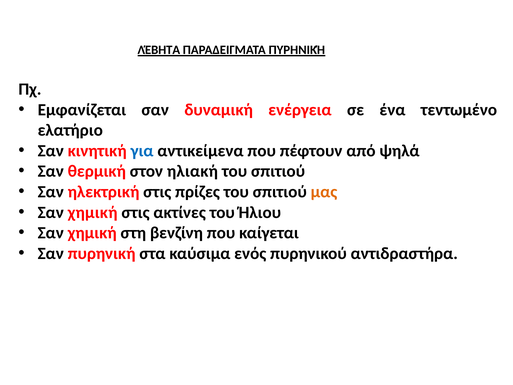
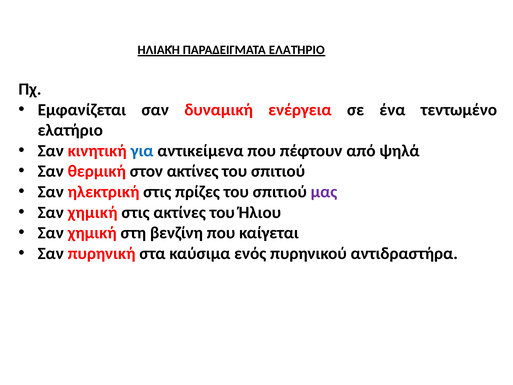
ΛΈΒΗΤΑ: ΛΈΒΗΤΑ -> ΗΛΙΑΚΉ
ΠΑΡΑΔΕΙΓΜΑΤΑ ΠΥΡΗΝΙΚΉ: ΠΥΡΗΝΙΚΉ -> ΕΛΑΤΉΡΙΟ
στον ηλιακή: ηλιακή -> ακτίνες
μας colour: orange -> purple
